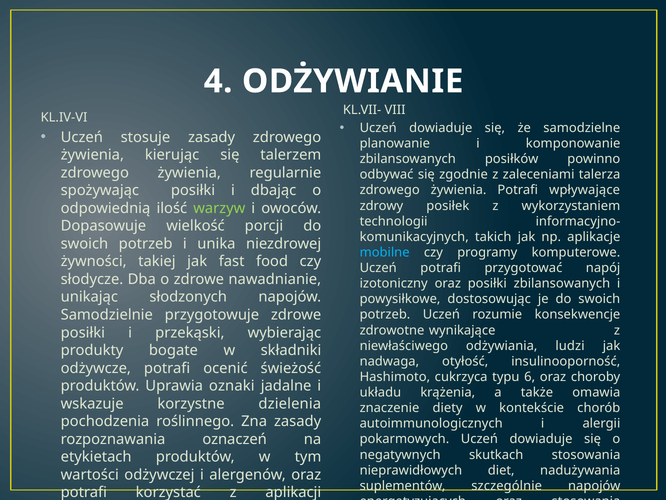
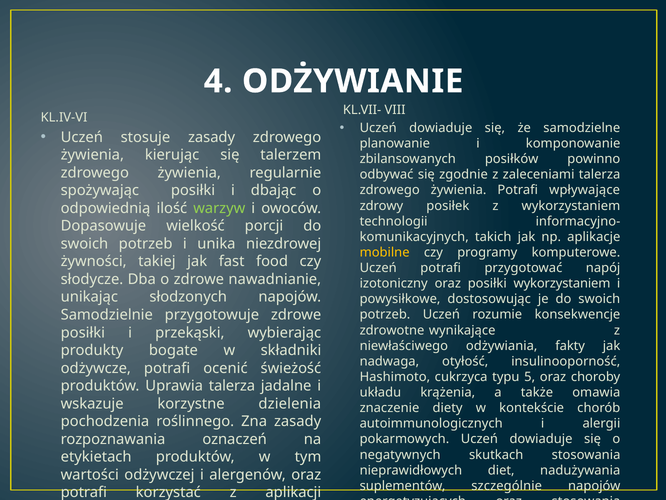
mobilne colour: light blue -> yellow
posiłki zbilansowanych: zbilansowanych -> wykorzystaniem
ludzi: ludzi -> fakty
6: 6 -> 5
Uprawia oznaki: oznaki -> talerza
